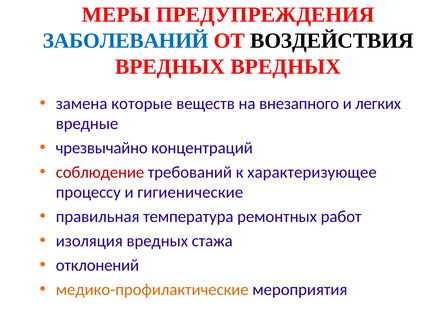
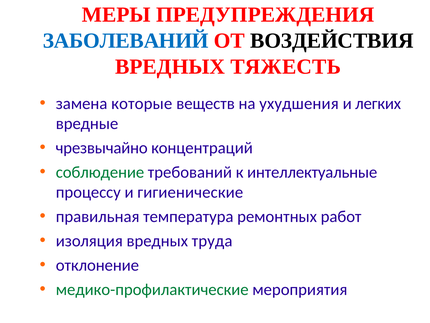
ВРЕДНЫХ ВРЕДНЫХ: ВРЕДНЫХ -> ТЯЖЕСТЬ
внезапного: внезапного -> ухудшения
соблюдение colour: red -> green
характеризующее: характеризующее -> интеллектуальные
стажа: стажа -> труда
отклонений: отклонений -> отклонение
медико-профилактические colour: orange -> green
